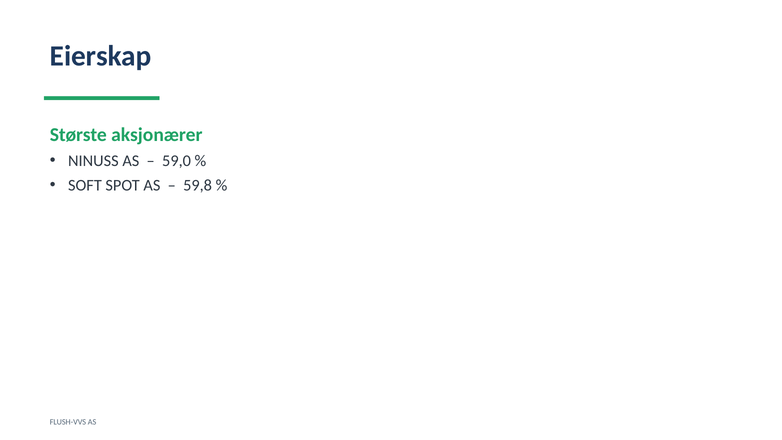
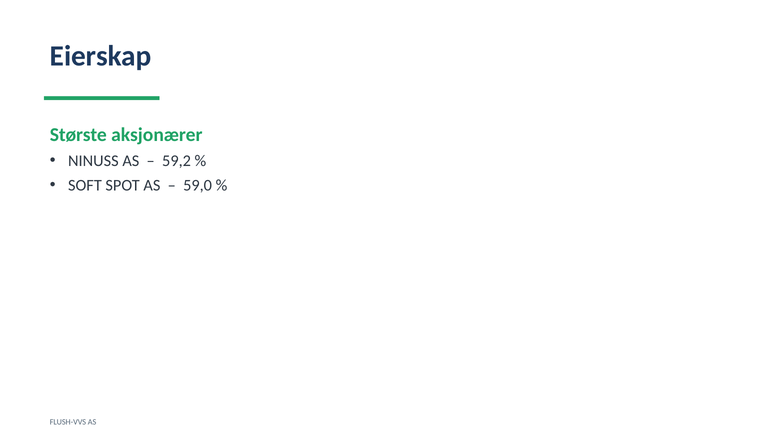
59,0: 59,0 -> 59,2
59,8: 59,8 -> 59,0
